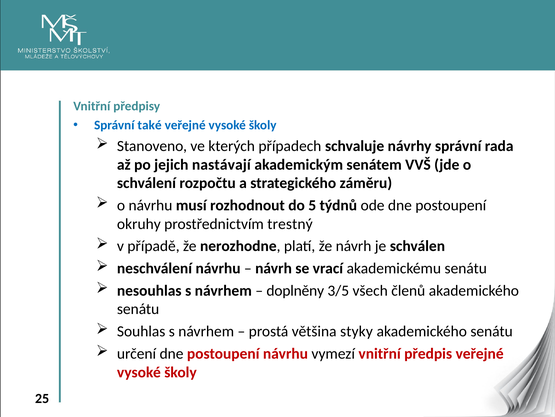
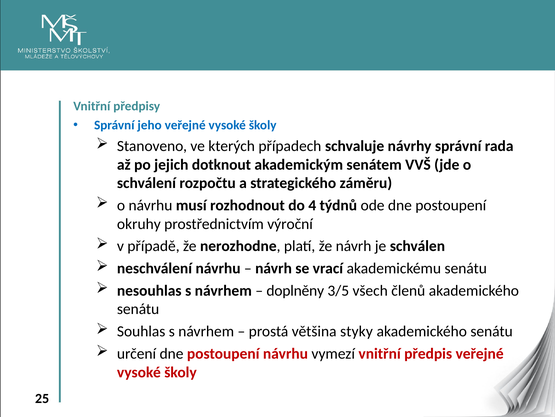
také: také -> jeho
nastávají: nastávají -> dotknout
5: 5 -> 4
trestný: trestný -> výroční
